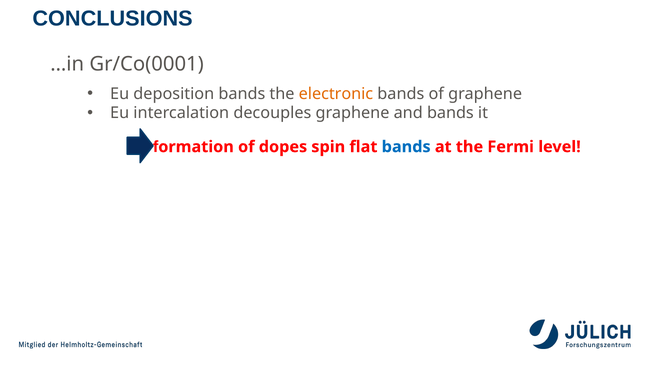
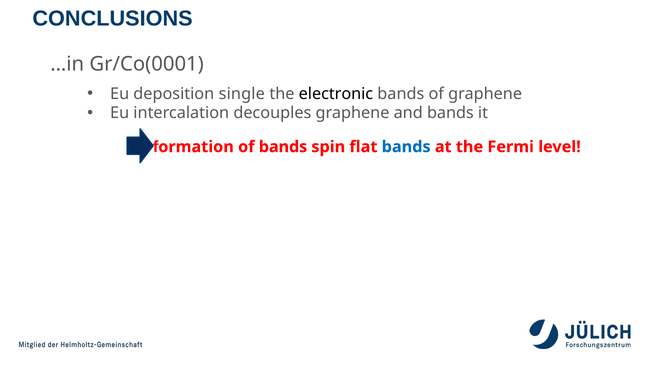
deposition bands: bands -> single
electronic colour: orange -> black
of dopes: dopes -> bands
